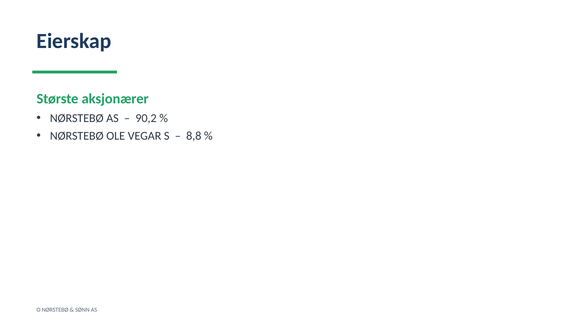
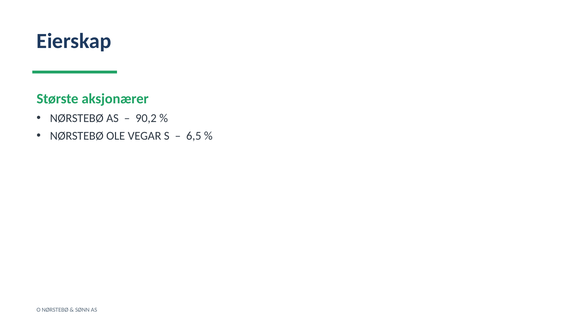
8,8: 8,8 -> 6,5
